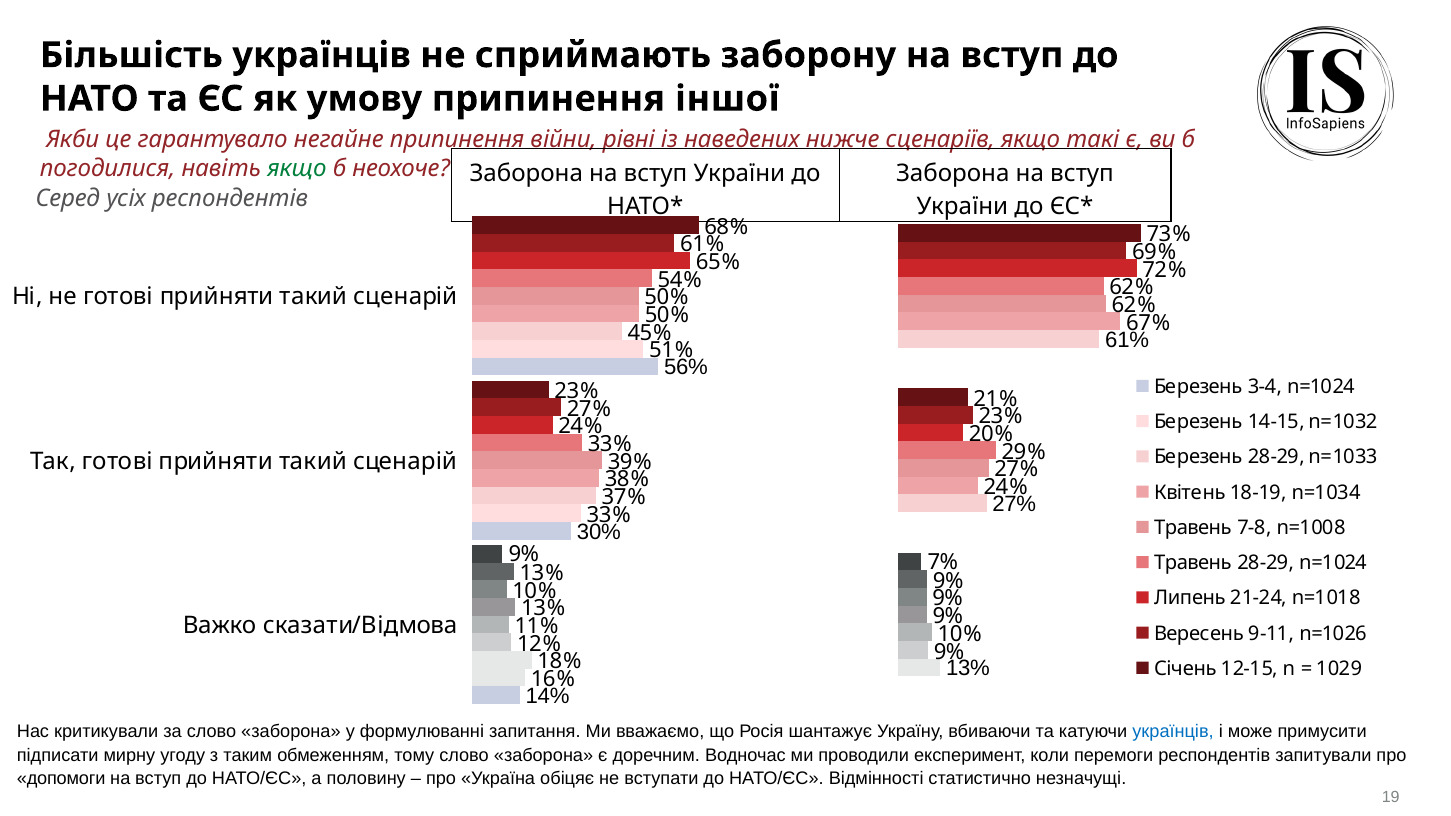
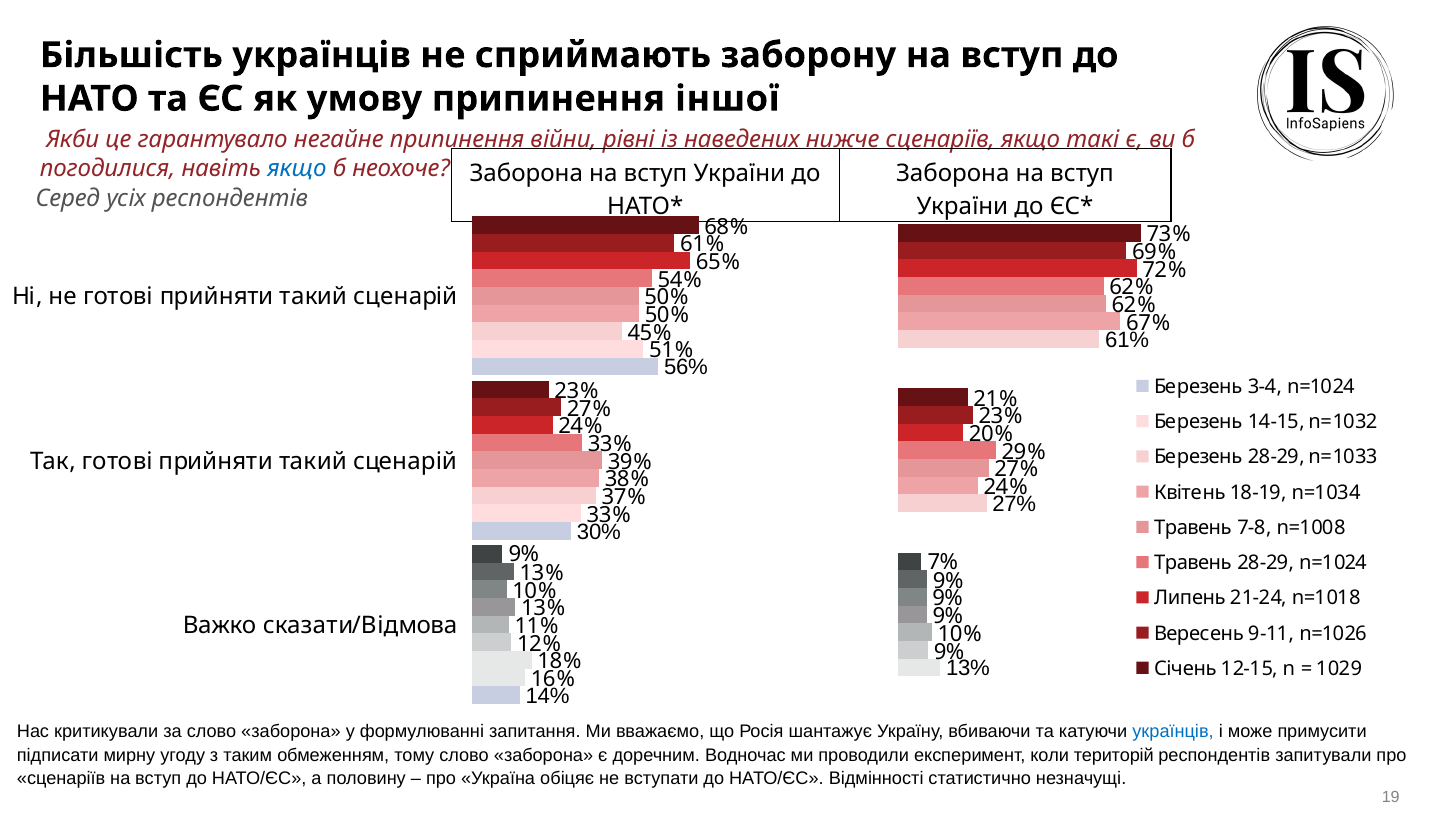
якщо at (297, 169) colour: green -> blue
перемоги: перемоги -> територій
допомоги at (61, 779): допомоги -> сценаріїв
